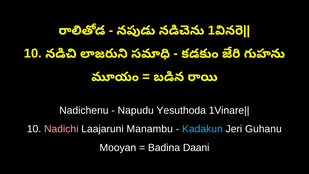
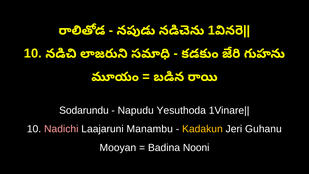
Nadichenu: Nadichenu -> Sodarundu
Kadakun colour: light blue -> yellow
Daani: Daani -> Nooni
